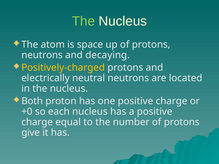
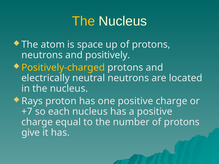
The at (83, 21) colour: light green -> yellow
decaying: decaying -> positively
Both: Both -> Rays
+0: +0 -> +7
